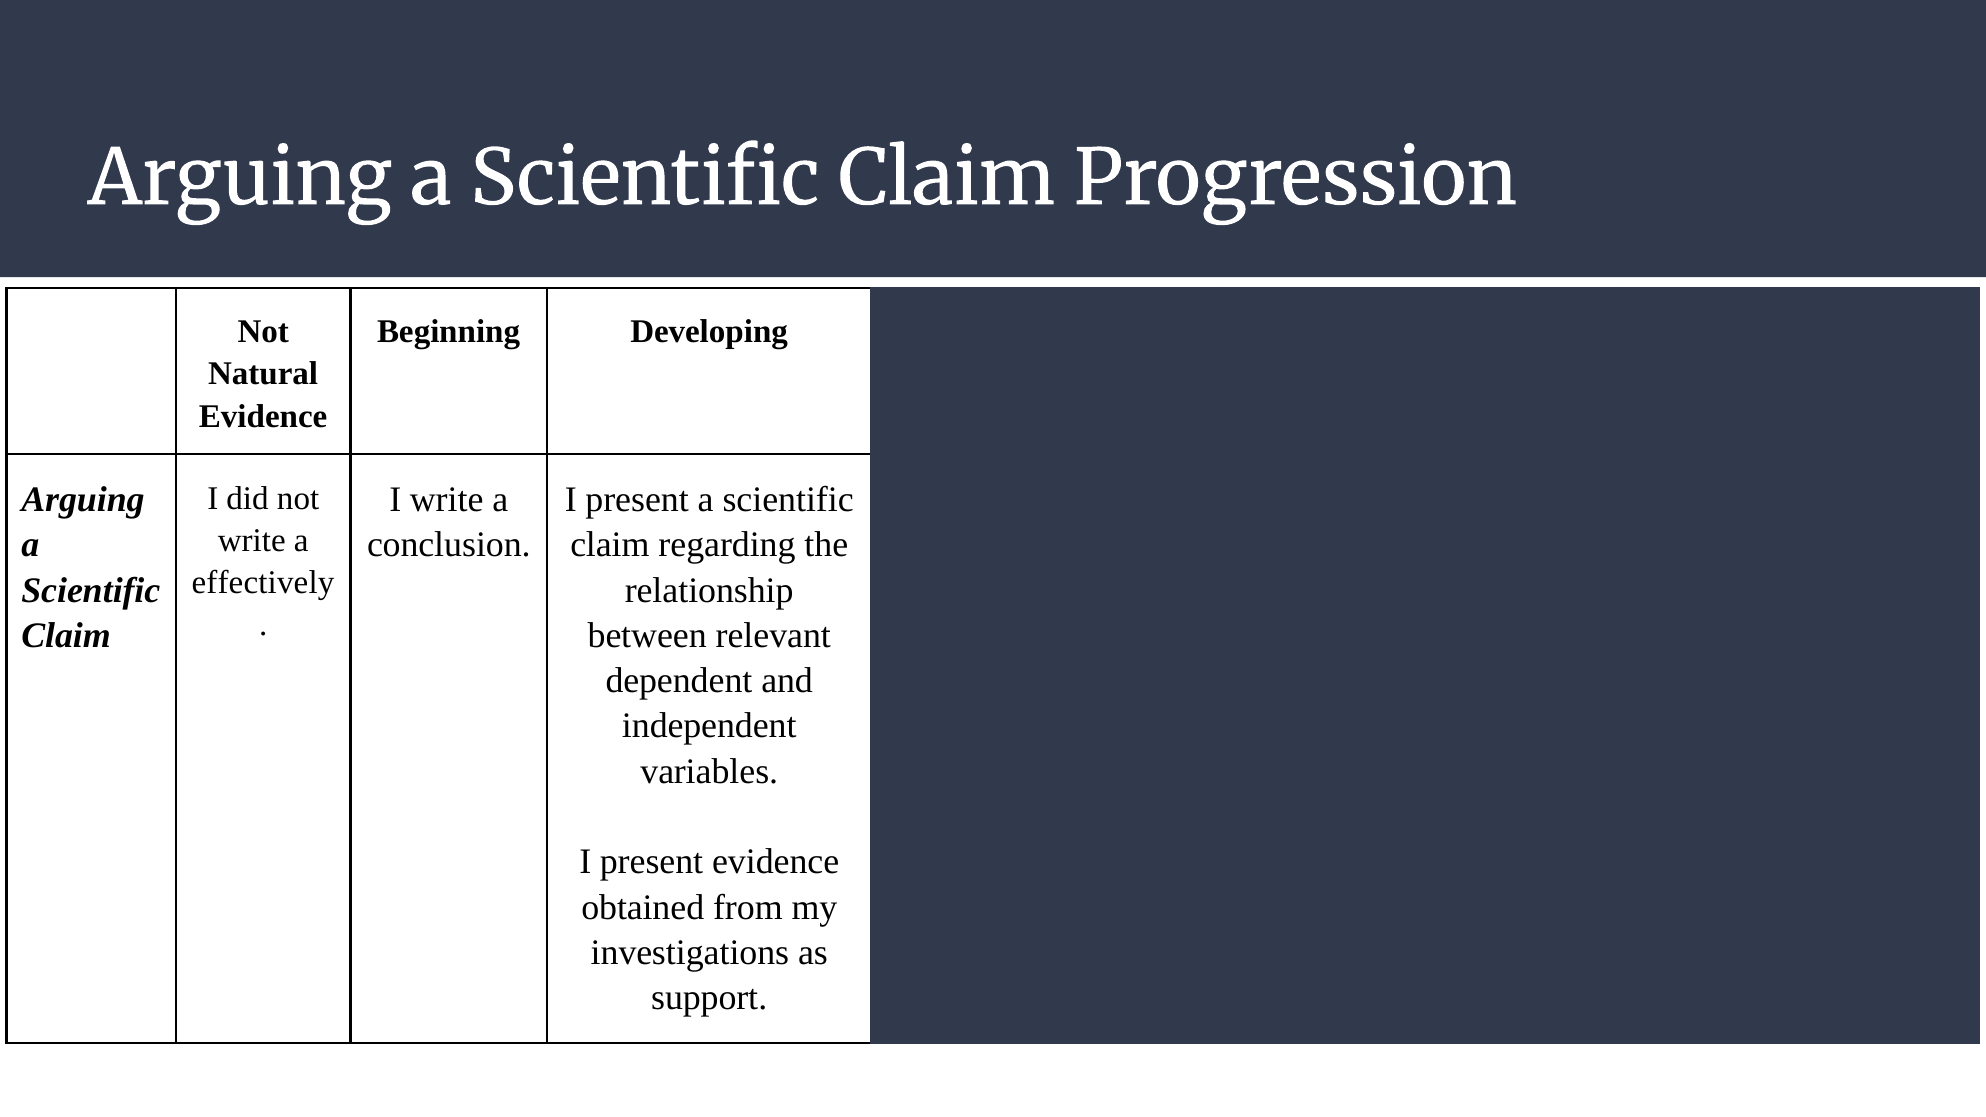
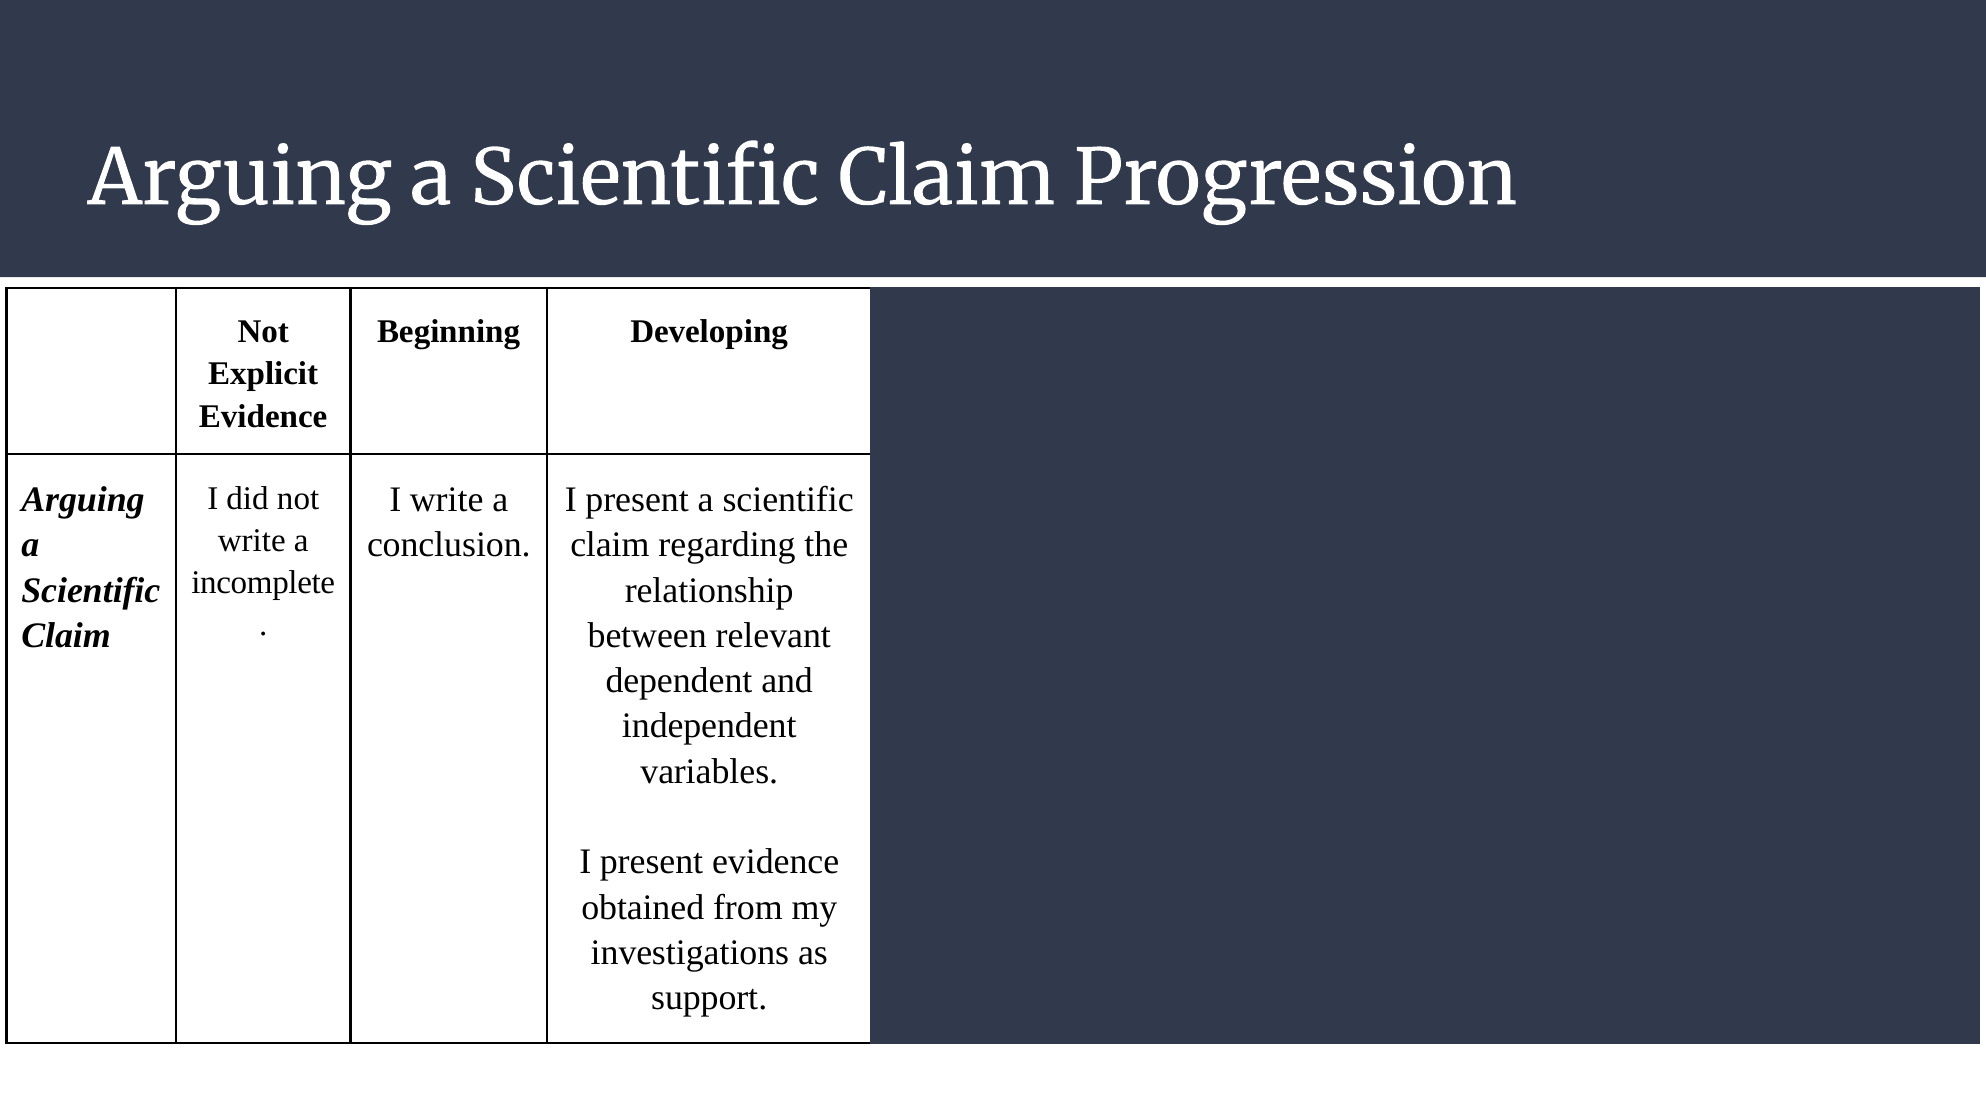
Natural: Natural -> Explicit
effectively at (263, 583): effectively -> incomplete
